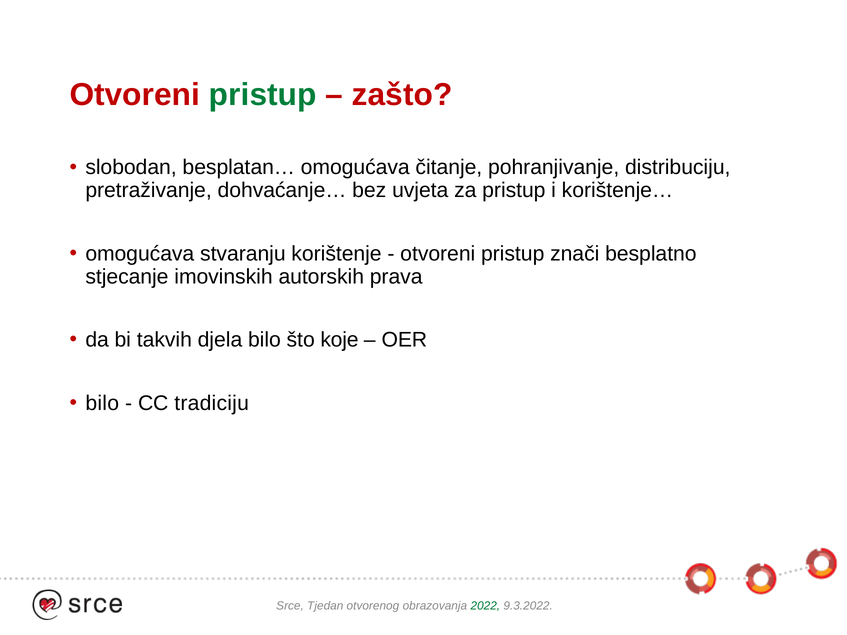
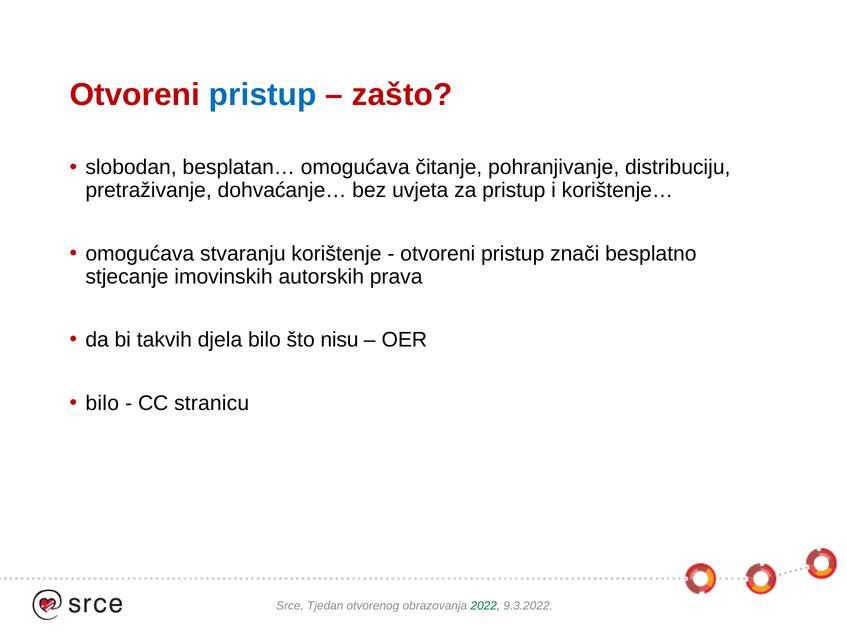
pristup at (263, 95) colour: green -> blue
koje: koje -> nisu
tradiciju: tradiciju -> stranicu
